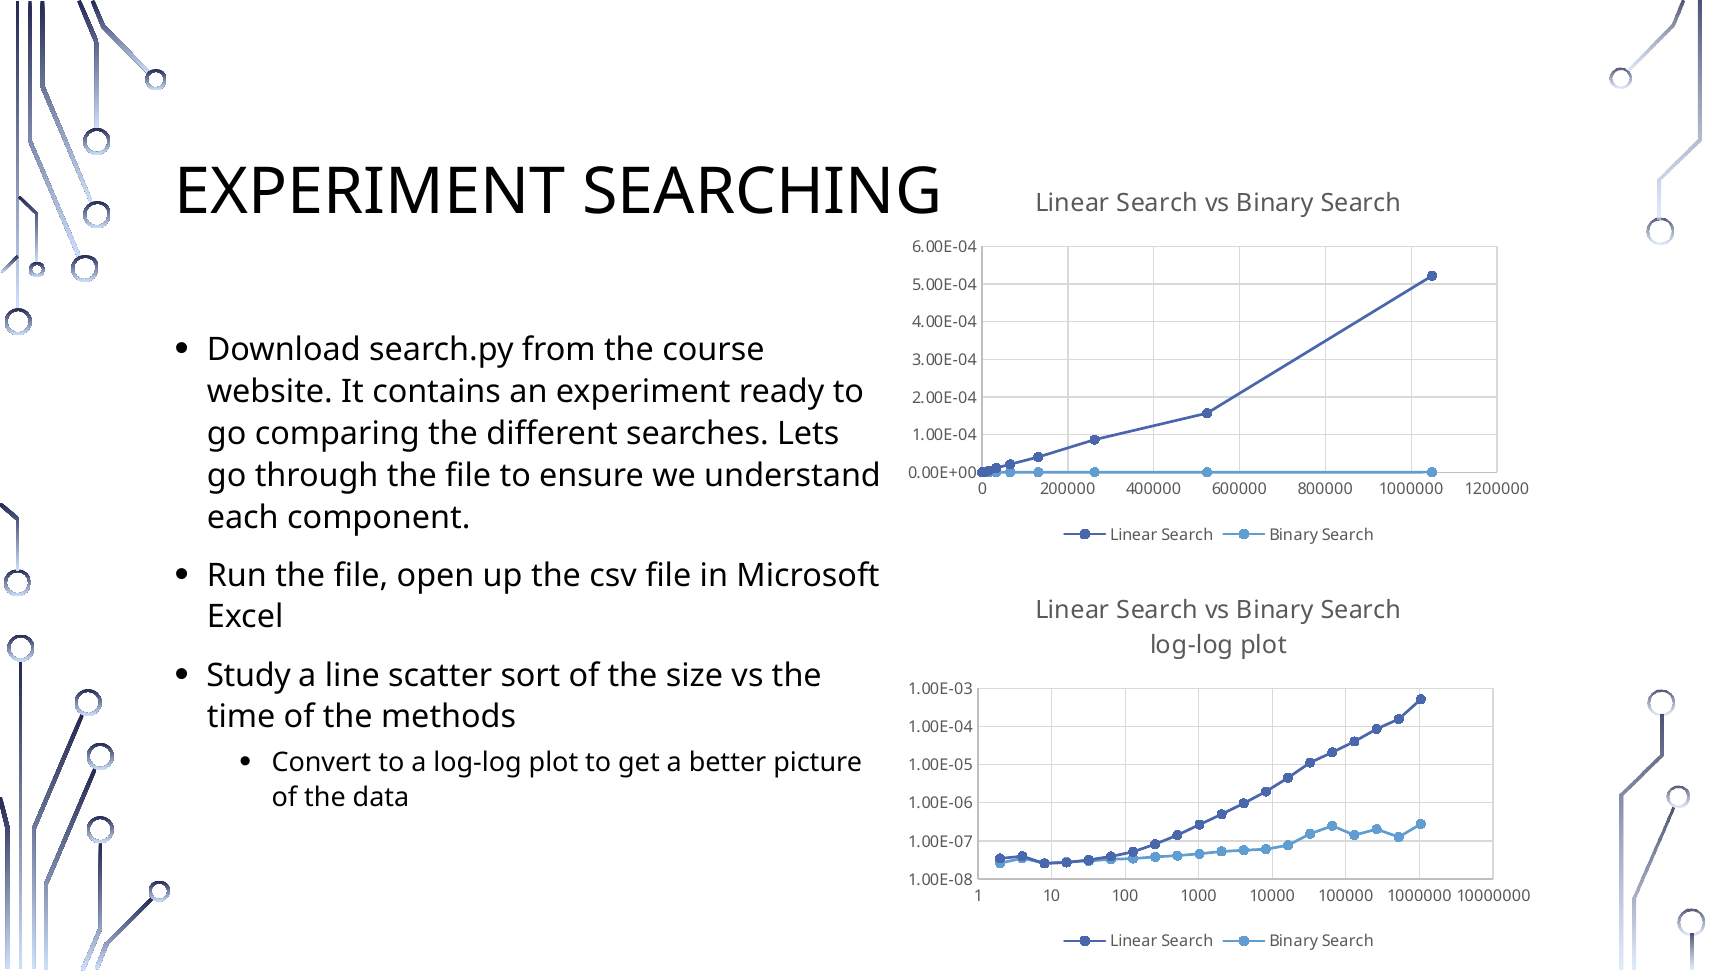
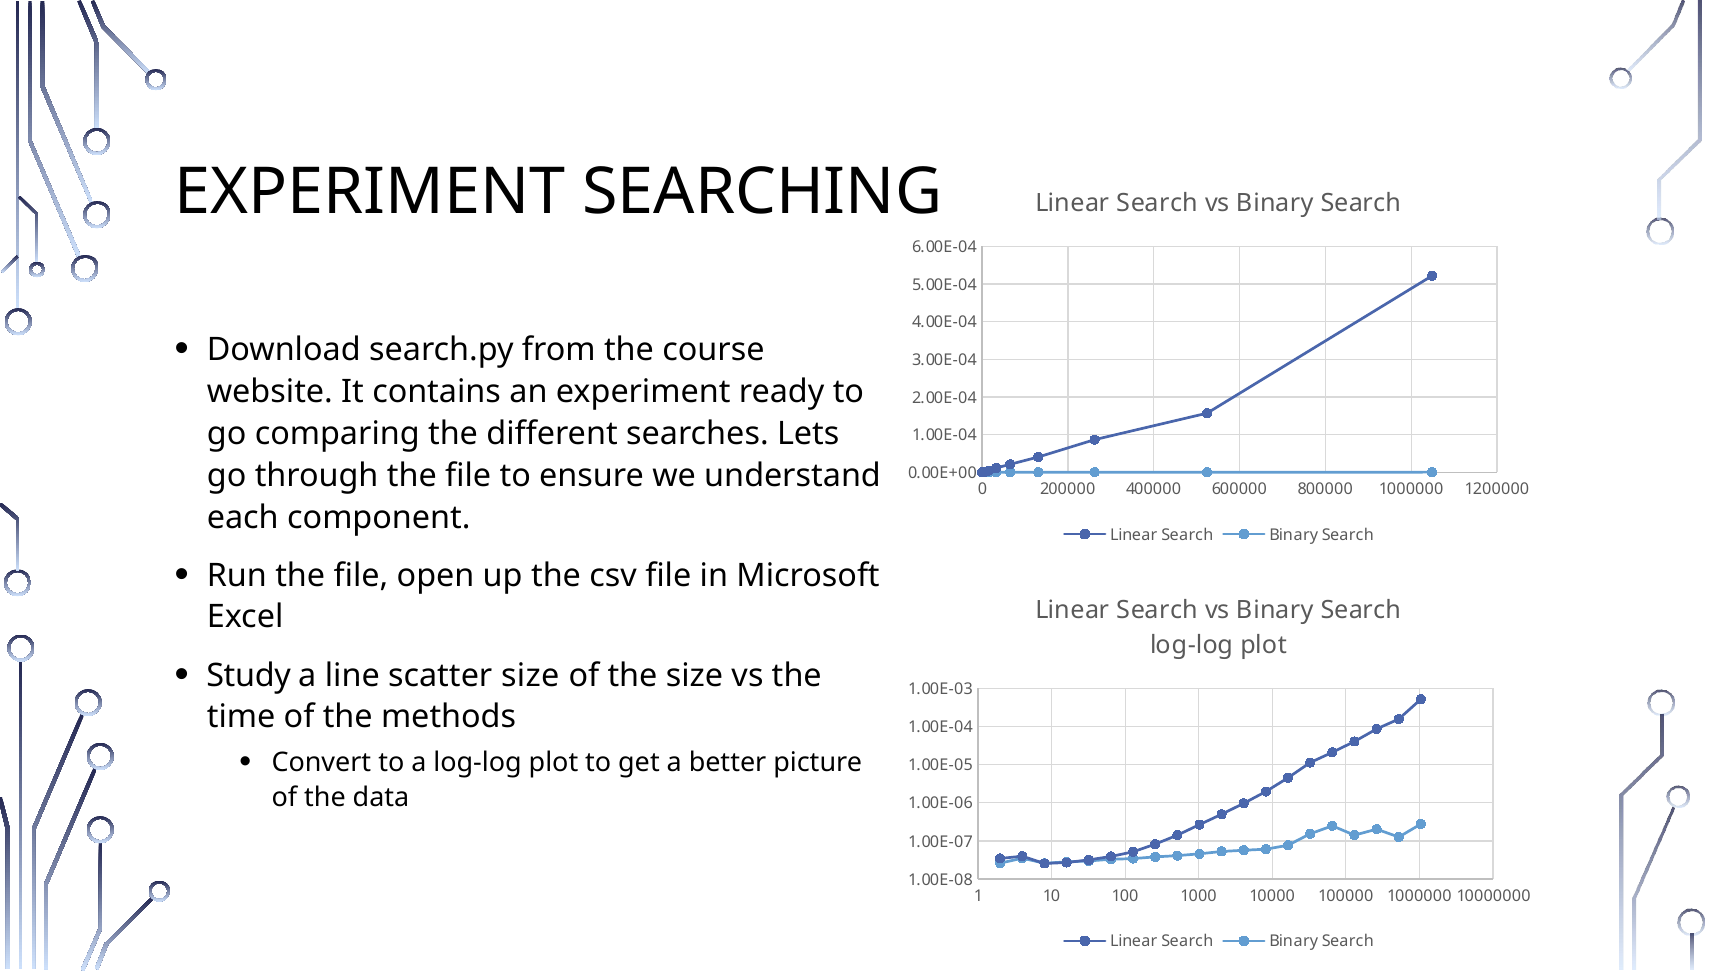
scatter sort: sort -> size
